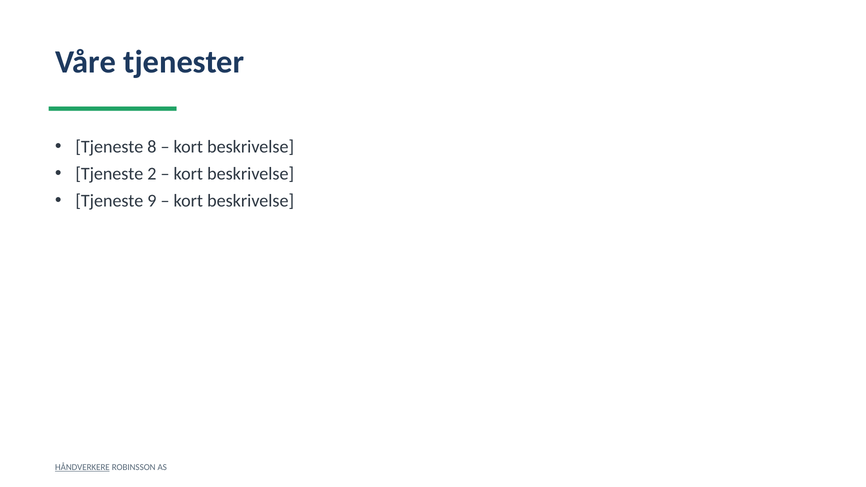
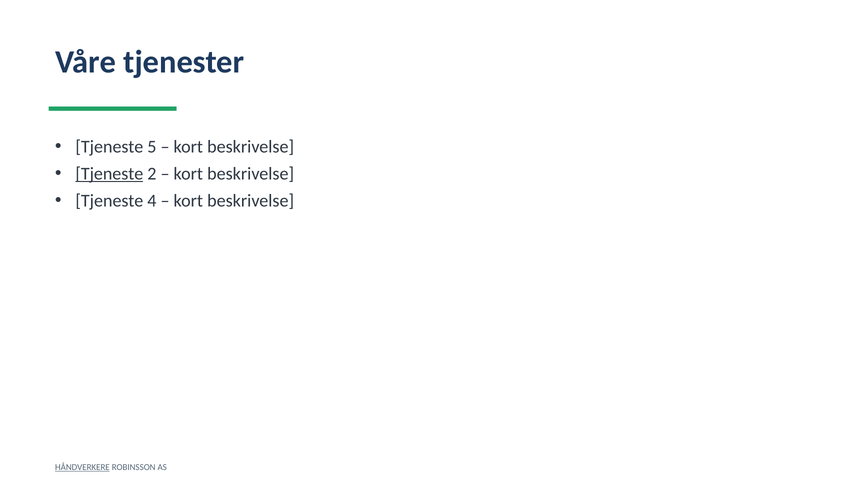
8: 8 -> 5
Tjeneste at (109, 174) underline: none -> present
9: 9 -> 4
